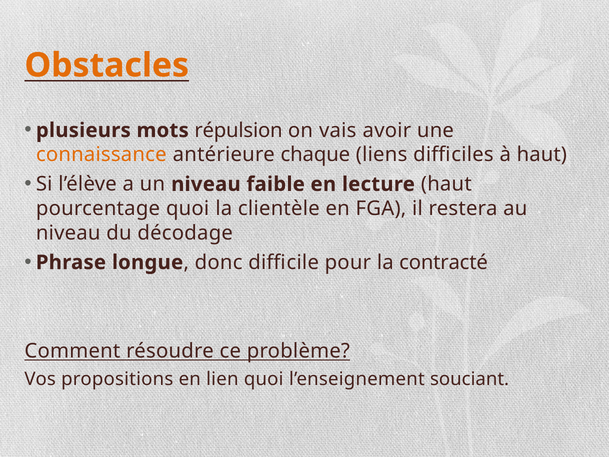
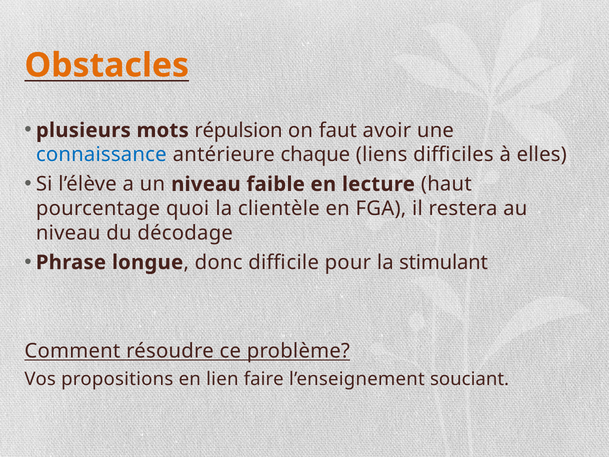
vais: vais -> faut
connaissance colour: orange -> blue
à haut: haut -> elles
contracté: contracté -> stimulant
lien quoi: quoi -> faire
